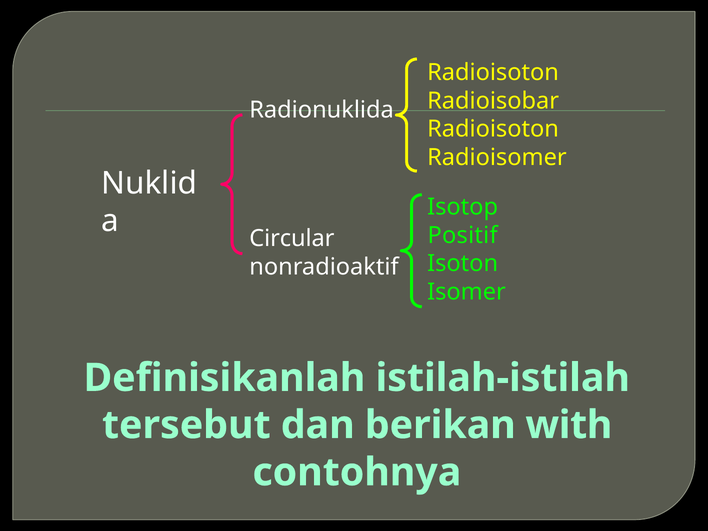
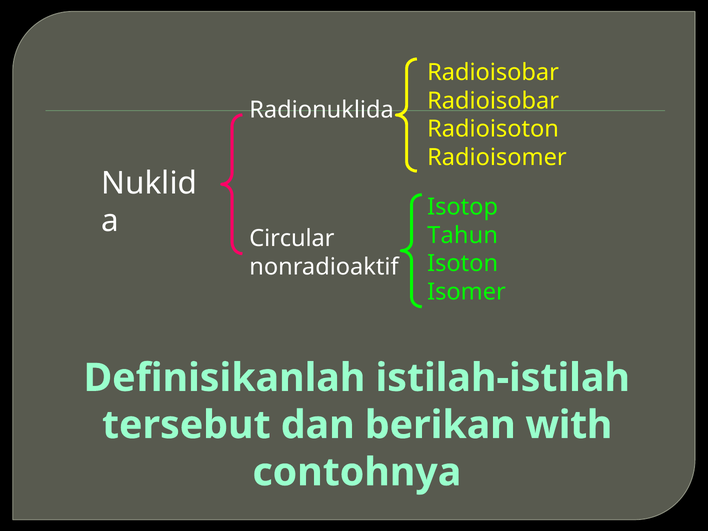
Radioisoton at (493, 72): Radioisoton -> Radioisobar
Positif: Positif -> Tahun
